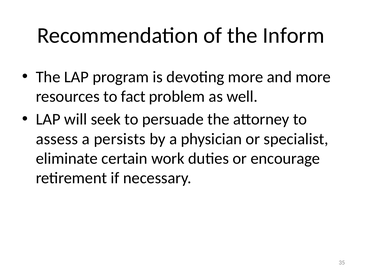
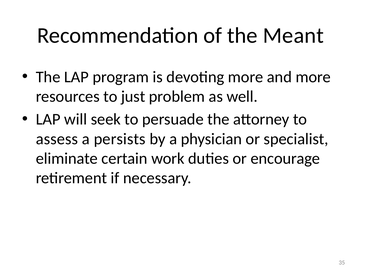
Inform: Inform -> Meant
fact: fact -> just
